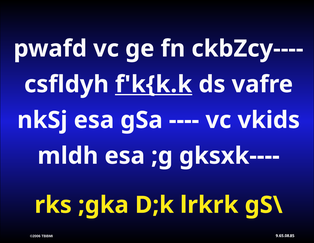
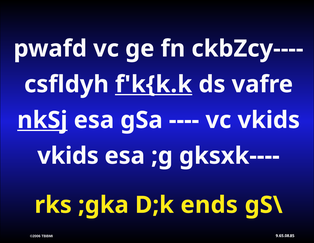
nkSj underline: none -> present
mldh at (68, 156): mldh -> vkids
lrkrk: lrkrk -> ends
